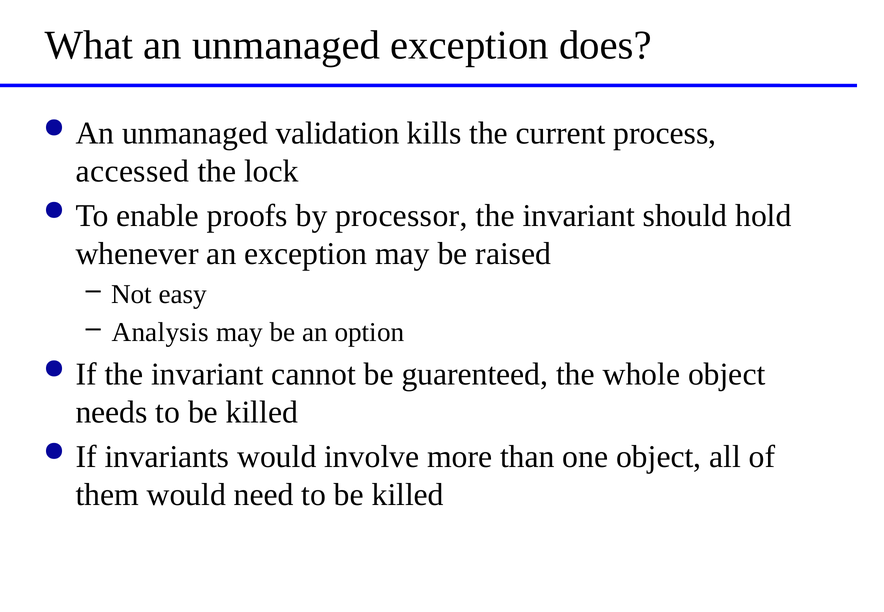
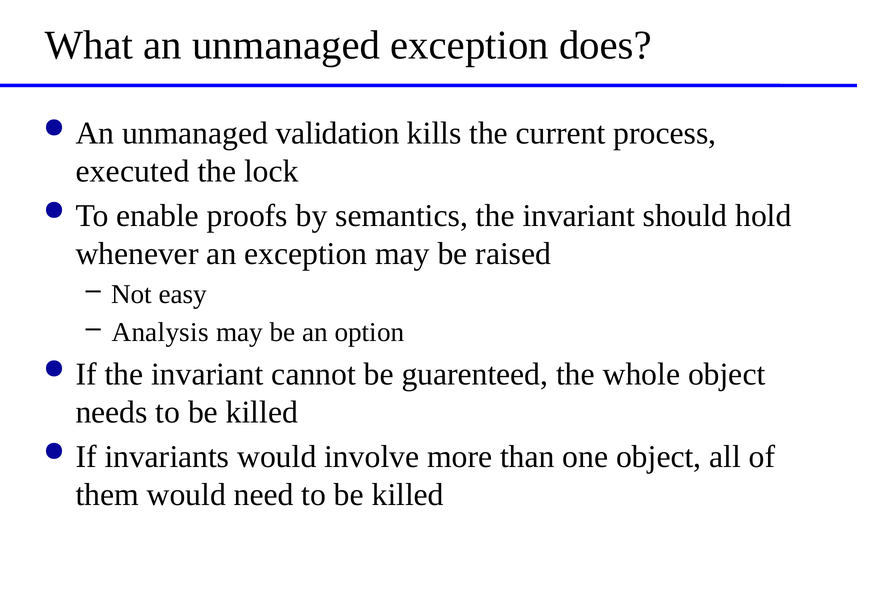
accessed: accessed -> executed
processor: processor -> semantics
